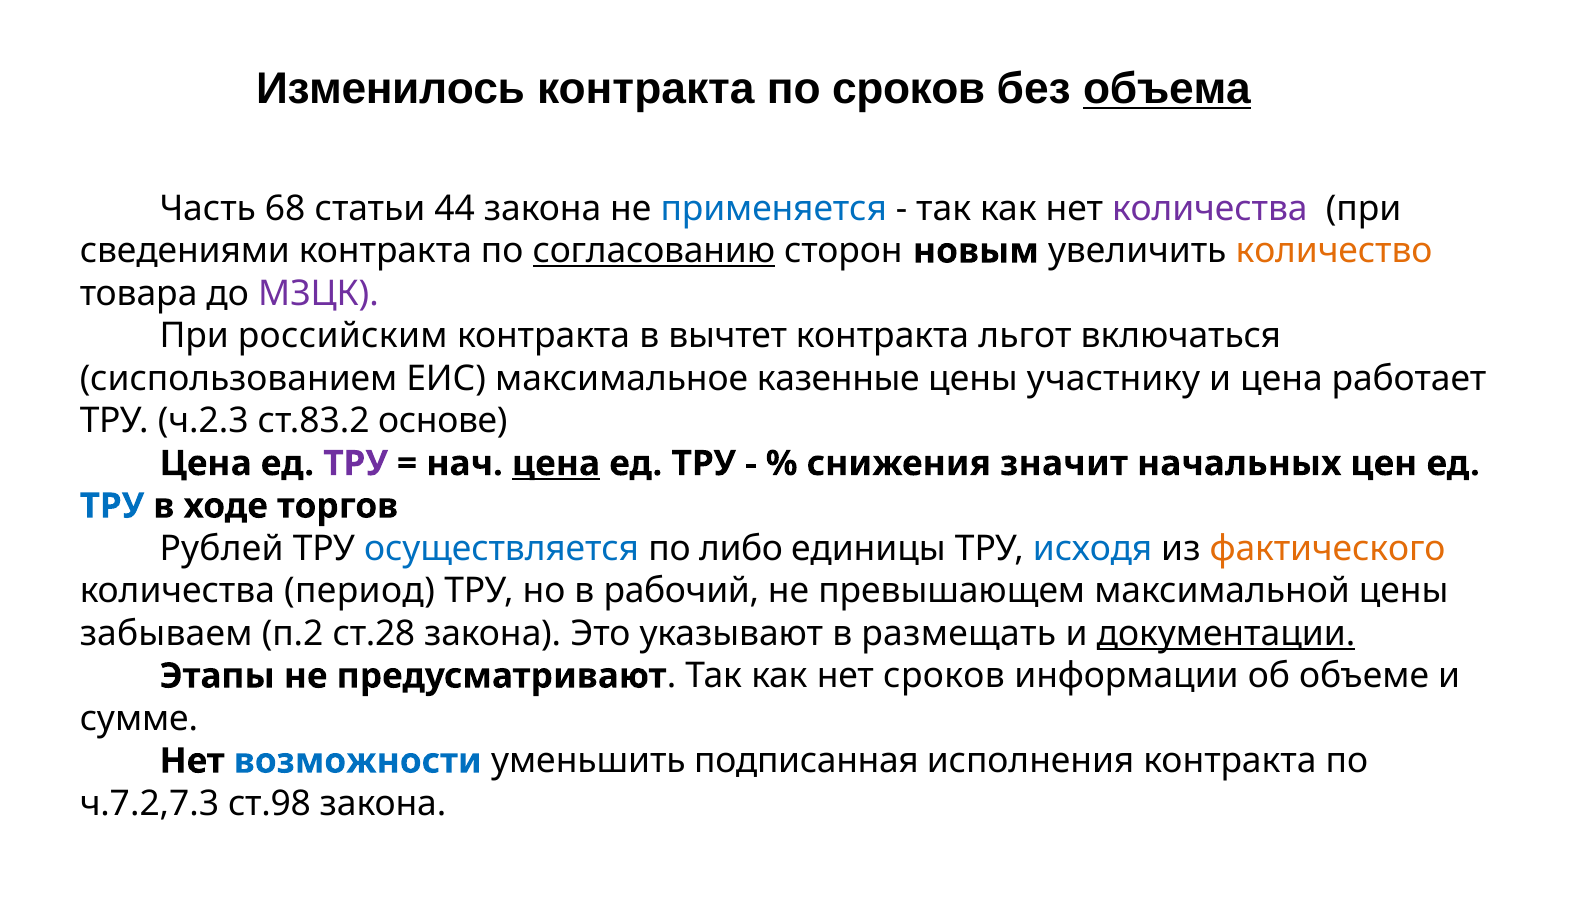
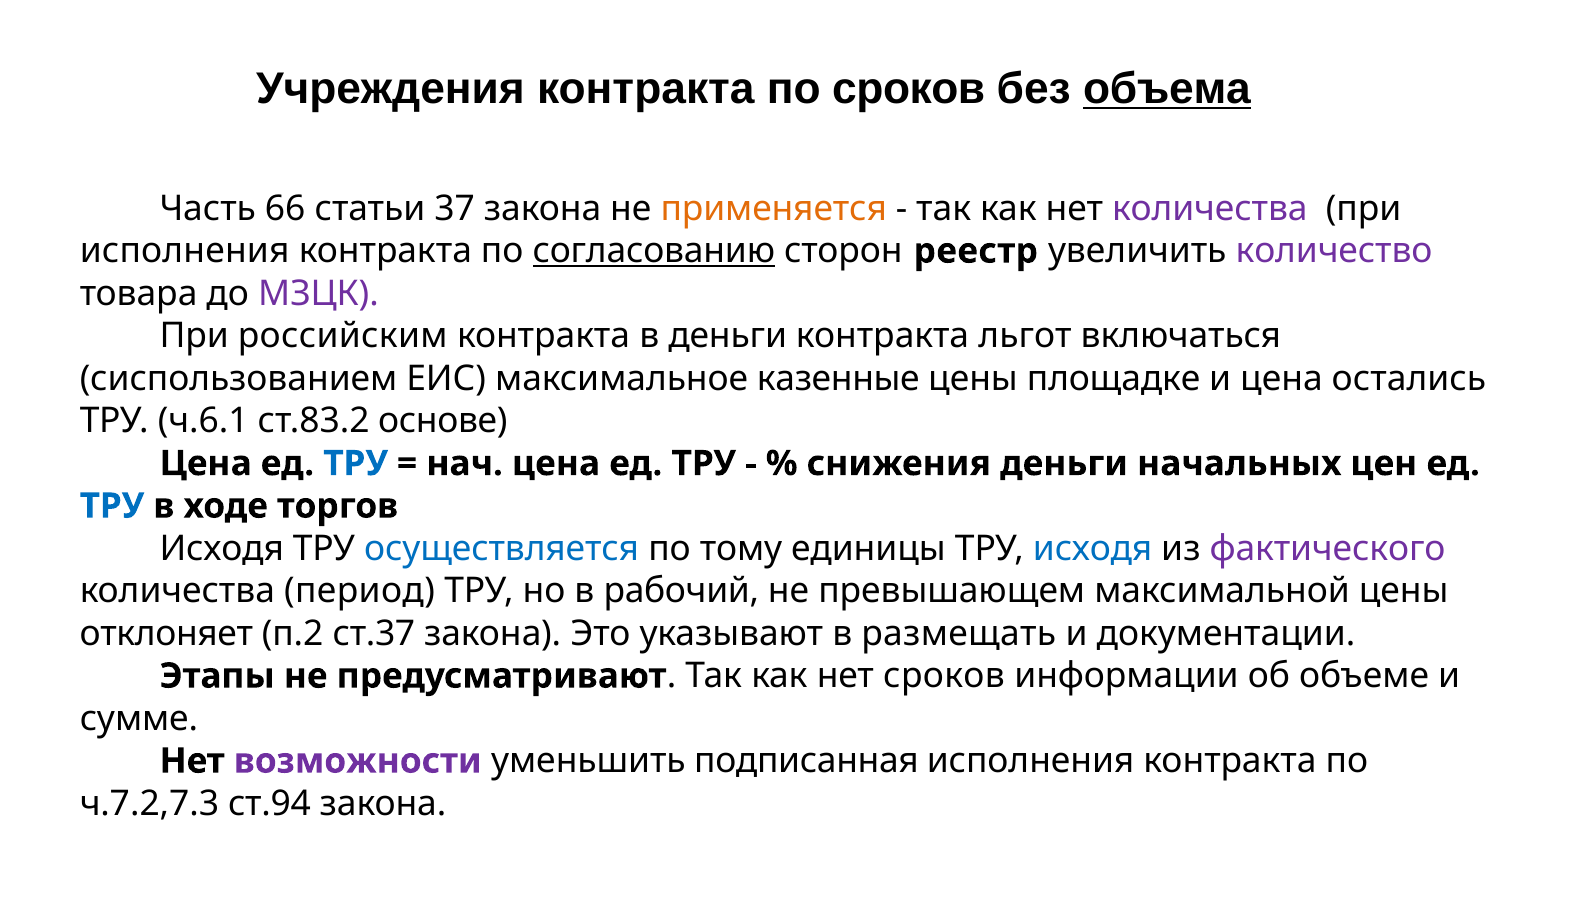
Изменилось: Изменилось -> Учреждения
68: 68 -> 66
44: 44 -> 37
применяется colour: blue -> orange
сведениями at (185, 251): сведениями -> исполнения
новым: новым -> реестр
количество colour: orange -> purple
в вычтет: вычтет -> деньги
участнику: участнику -> площадке
работает: работает -> остались
ч.2.3: ч.2.3 -> ч.6.1
ТРУ at (356, 464) colour: purple -> blue
цена at (556, 464) underline: present -> none
снижения значит: значит -> деньги
Рублей at (222, 549): Рублей -> Исходя
либо: либо -> тому
фактического colour: orange -> purple
забываем: забываем -> отклоняет
ст.28: ст.28 -> ст.37
документации underline: present -> none
возможности colour: blue -> purple
ст.98: ст.98 -> ст.94
